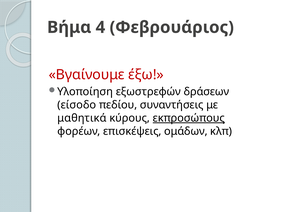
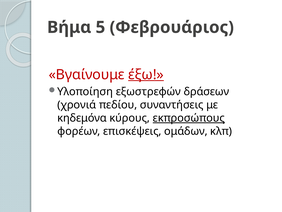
4: 4 -> 5
έξω underline: none -> present
είσοδο: είσοδο -> χρονιά
μαθητικά: μαθητικά -> κηδεμόνα
